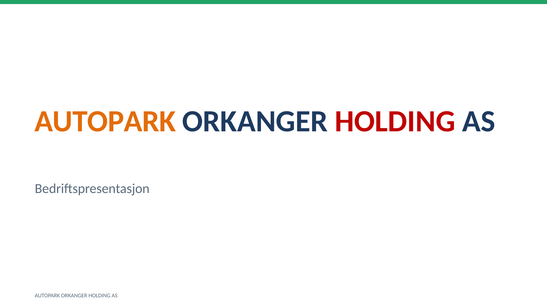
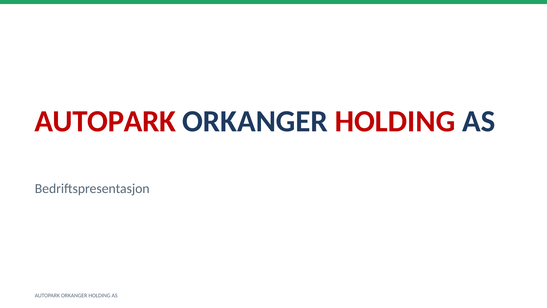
AUTOPARK at (105, 121) colour: orange -> red
